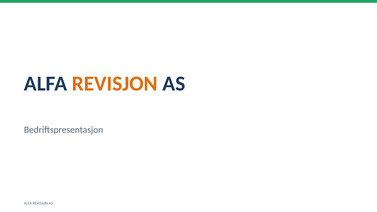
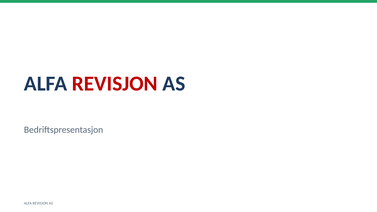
REVISJON at (115, 84) colour: orange -> red
